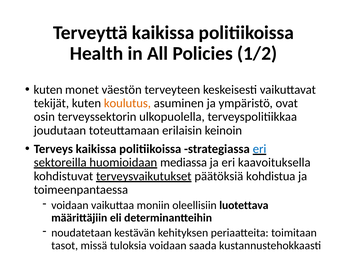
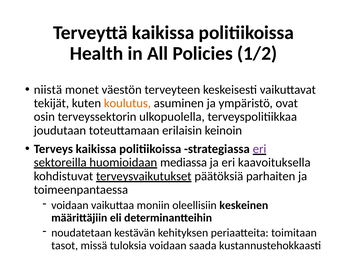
kuten at (48, 90): kuten -> niistä
eri at (260, 149) colour: blue -> purple
kohdistua: kohdistua -> parhaiten
luotettava: luotettava -> keskeinen
